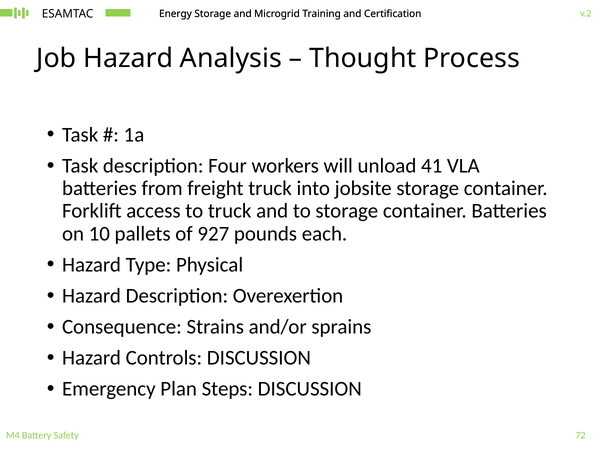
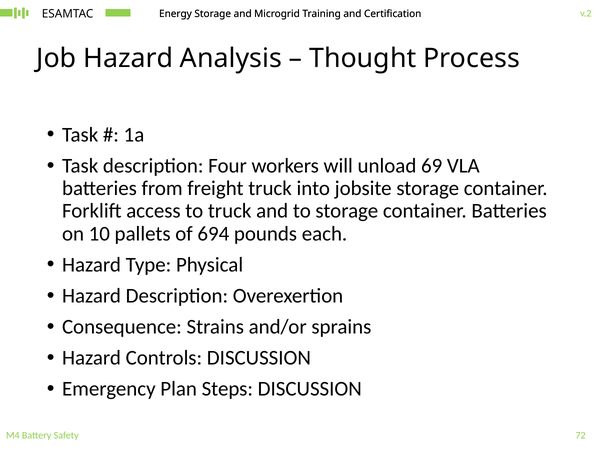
41: 41 -> 69
927: 927 -> 694
